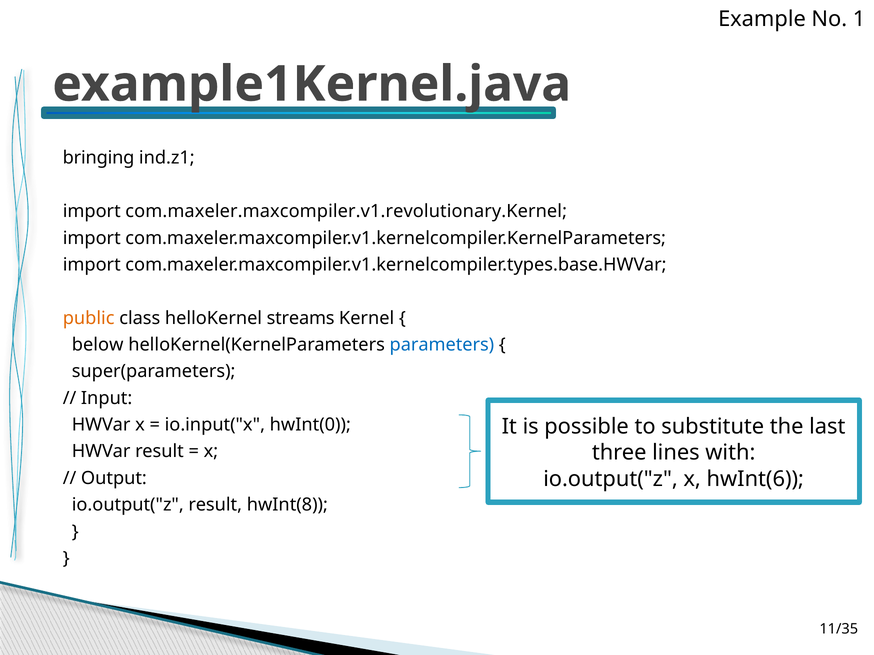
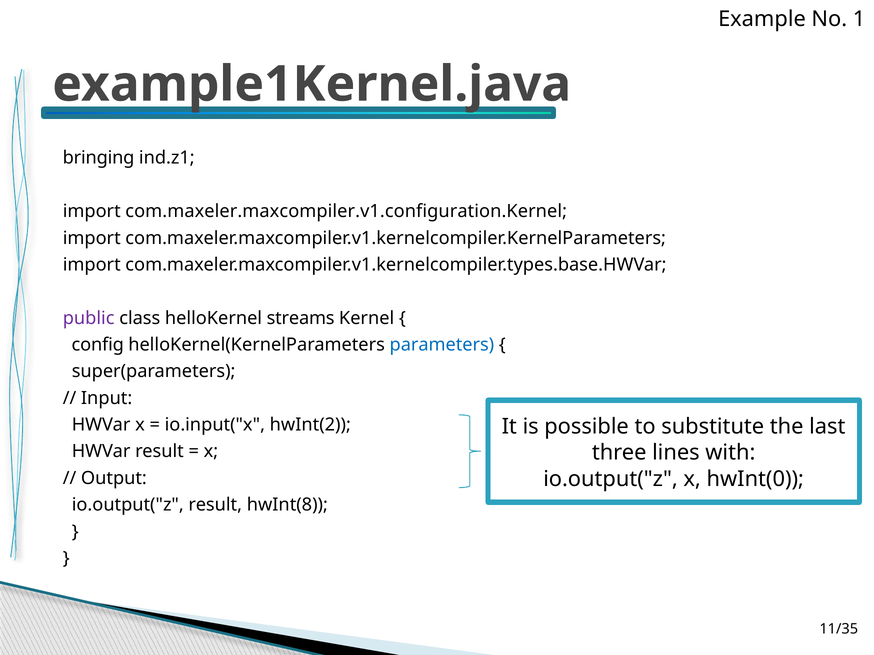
com.maxeler.maxcompiler.v1.revolutionary.Kernel: com.maxeler.maxcompiler.v1.revolutionary.Kernel -> com.maxeler.maxcompiler.v1.configuration.Kernel
public colour: orange -> purple
below: below -> config
hwInt(0: hwInt(0 -> hwInt(2
hwInt(6: hwInt(6 -> hwInt(0
